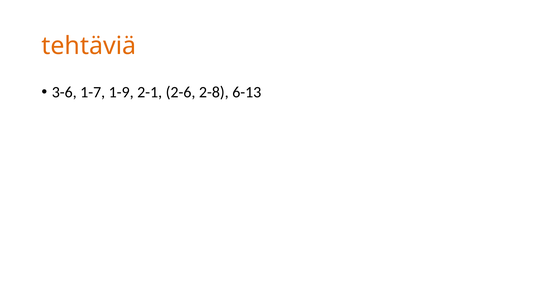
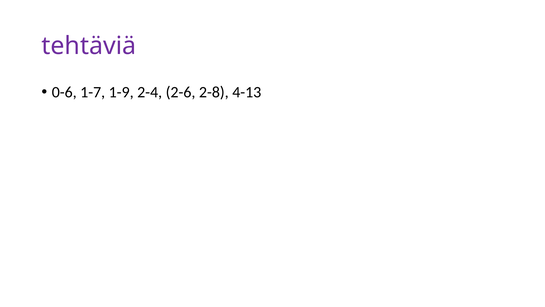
tehtäviä colour: orange -> purple
3-6: 3-6 -> 0-6
2-1: 2-1 -> 2-4
6-13: 6-13 -> 4-13
